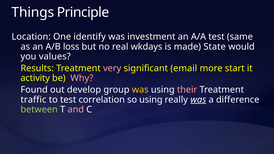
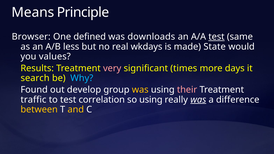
Things: Things -> Means
Location: Location -> Browser
identify: identify -> defined
investment: investment -> downloads
test at (216, 37) underline: none -> present
loss: loss -> less
email: email -> times
start: start -> days
activity: activity -> search
Why colour: pink -> light blue
between colour: light green -> yellow
and colour: pink -> yellow
